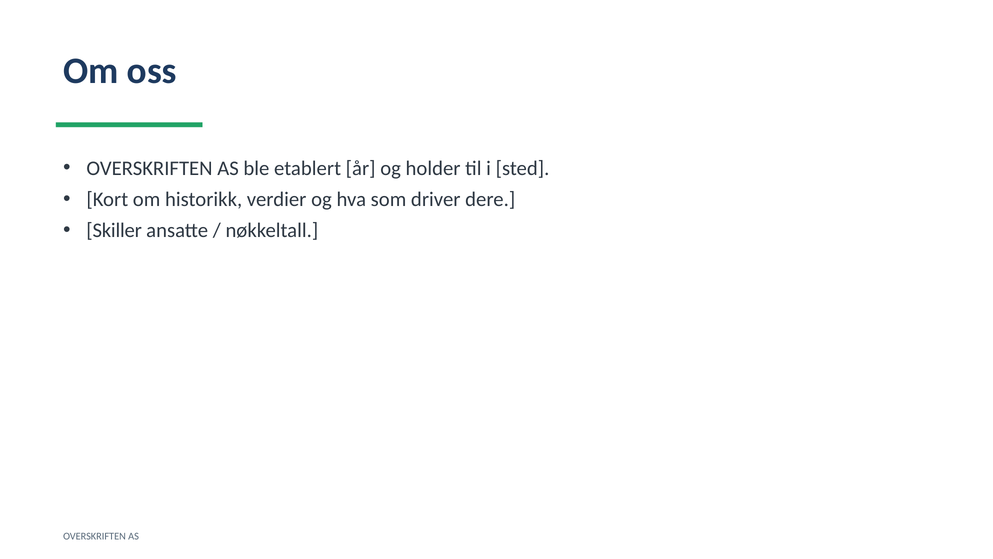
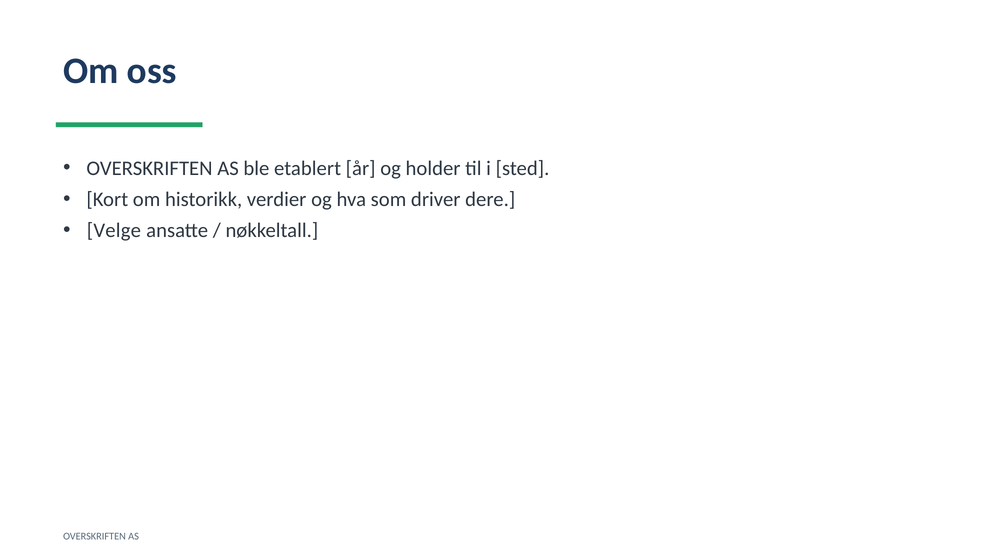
Skiller: Skiller -> Velge
